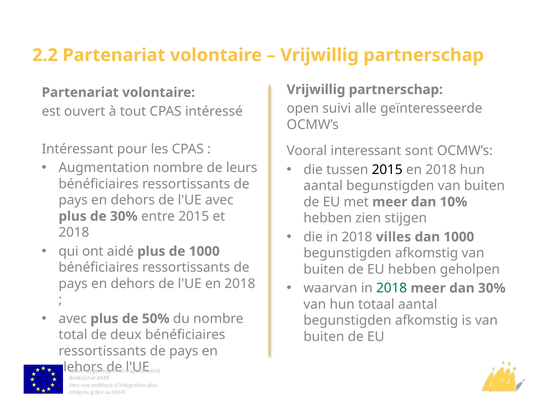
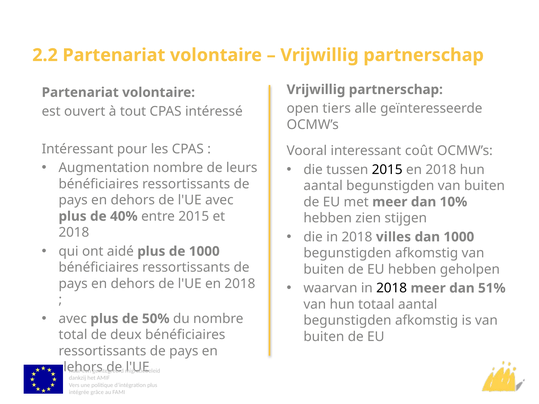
suivi: suivi -> tiers
sont: sont -> coût
de 30%: 30% -> 40%
2018 at (392, 288) colour: green -> black
dan 30%: 30% -> 51%
